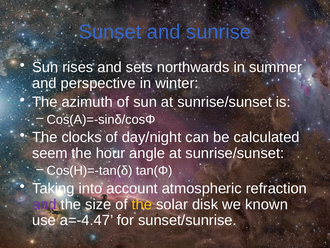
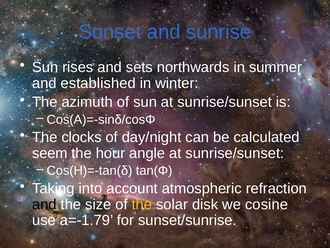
perspective: perspective -> established
and at (44, 204) colour: purple -> black
known: known -> cosine
a=-4.47: a=-4.47 -> a=-1.79
